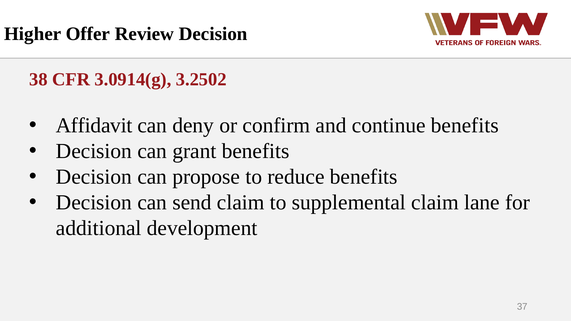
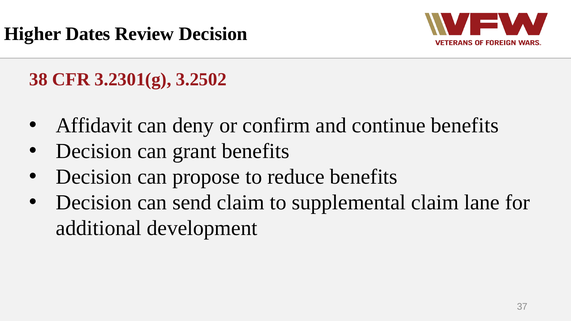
Offer: Offer -> Dates
3.0914(g: 3.0914(g -> 3.2301(g
